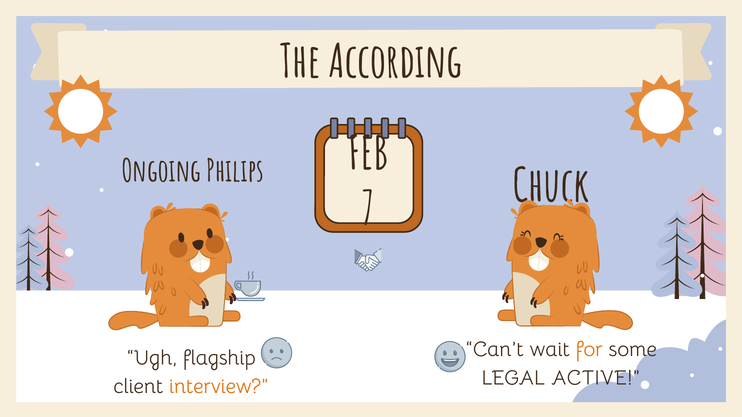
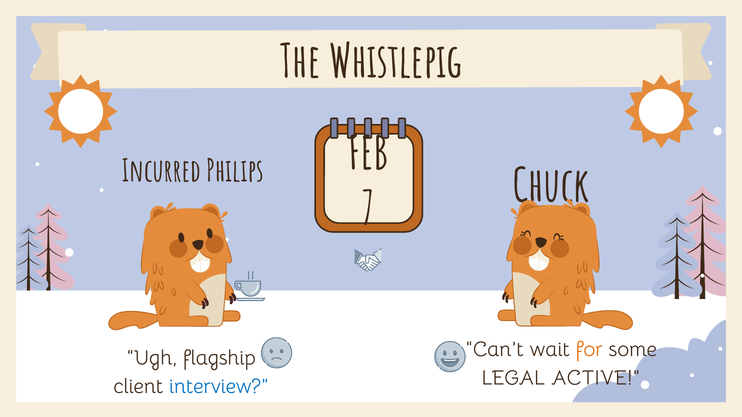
According: According -> Whistlepig
Ongoing: Ongoing -> Incurred
interview colour: orange -> blue
